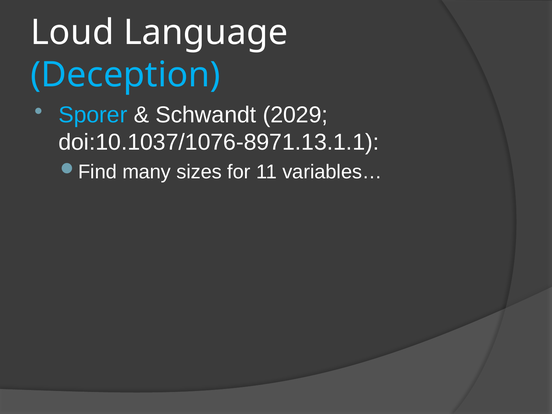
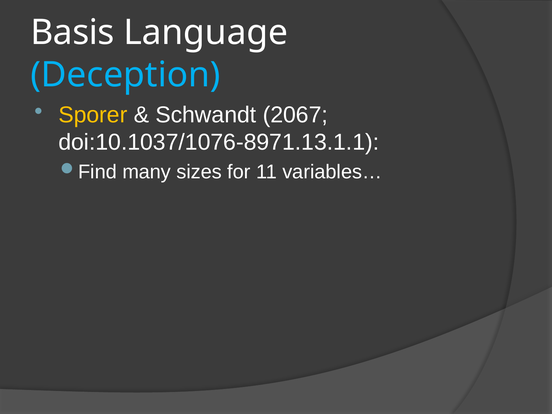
Loud: Loud -> Basis
Sporer colour: light blue -> yellow
2029: 2029 -> 2067
